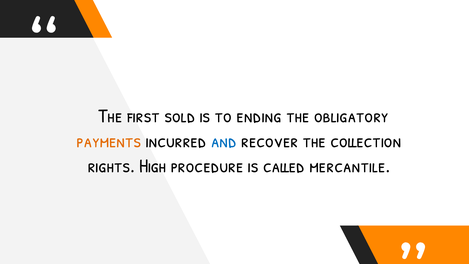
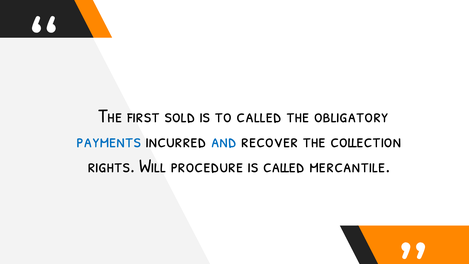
to ending: ending -> called
payments colour: orange -> blue
High: High -> Will
